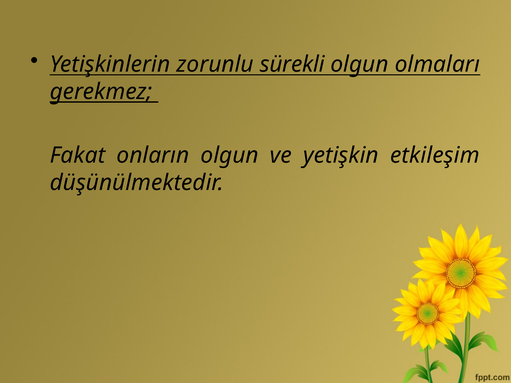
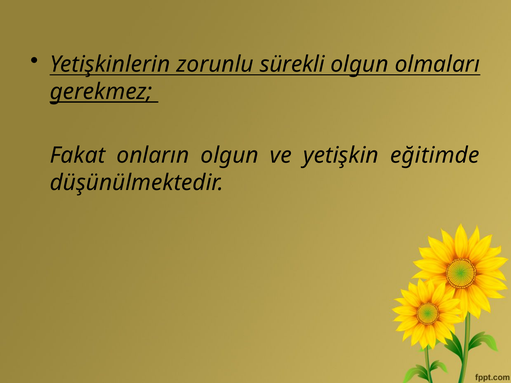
etkileşim: etkileşim -> eğitimde
